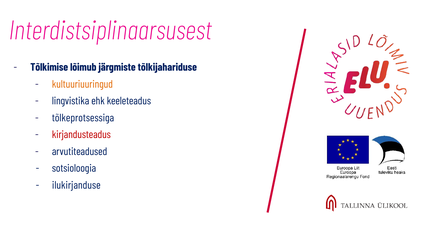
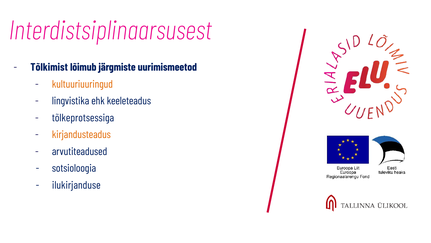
Tõlkimise: Tõlkimise -> Tõlkimist
tõlkijahariduse: tõlkijahariduse -> uurimismeetod
kirjandusteadus colour: red -> orange
